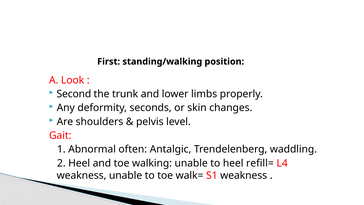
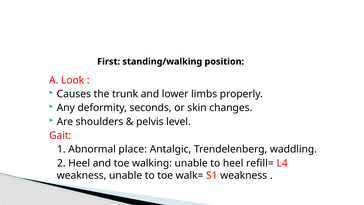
Second: Second -> Causes
often: often -> place
